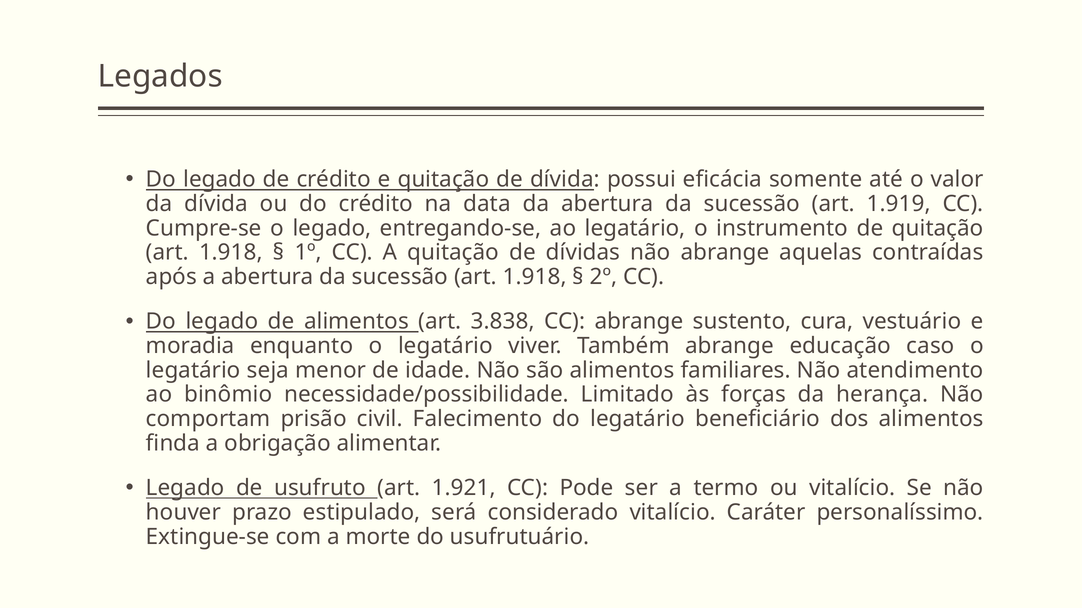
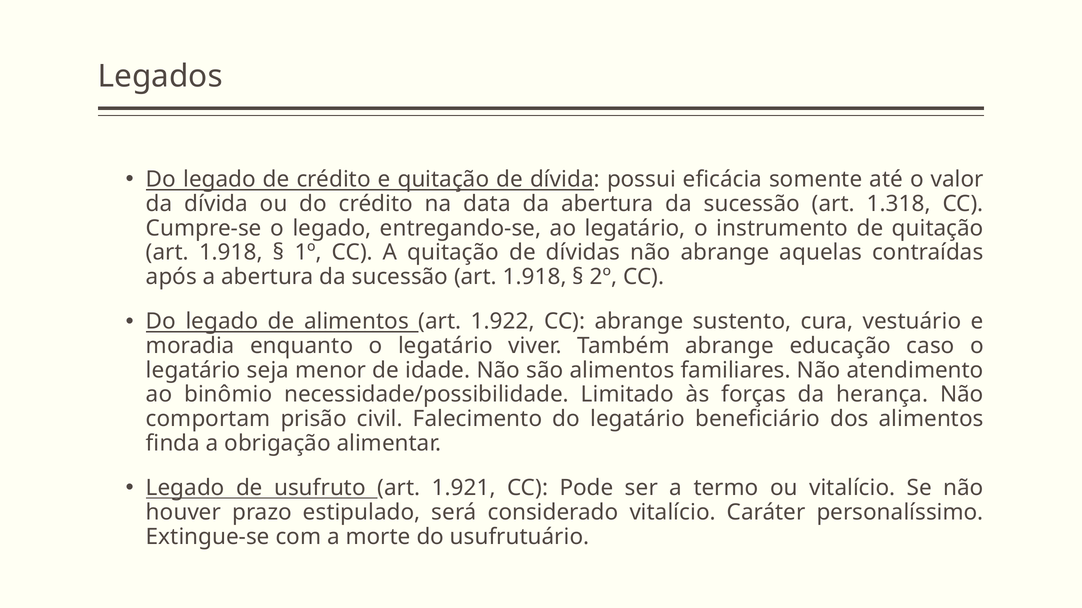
1.919: 1.919 -> 1.318
3.838: 3.838 -> 1.922
